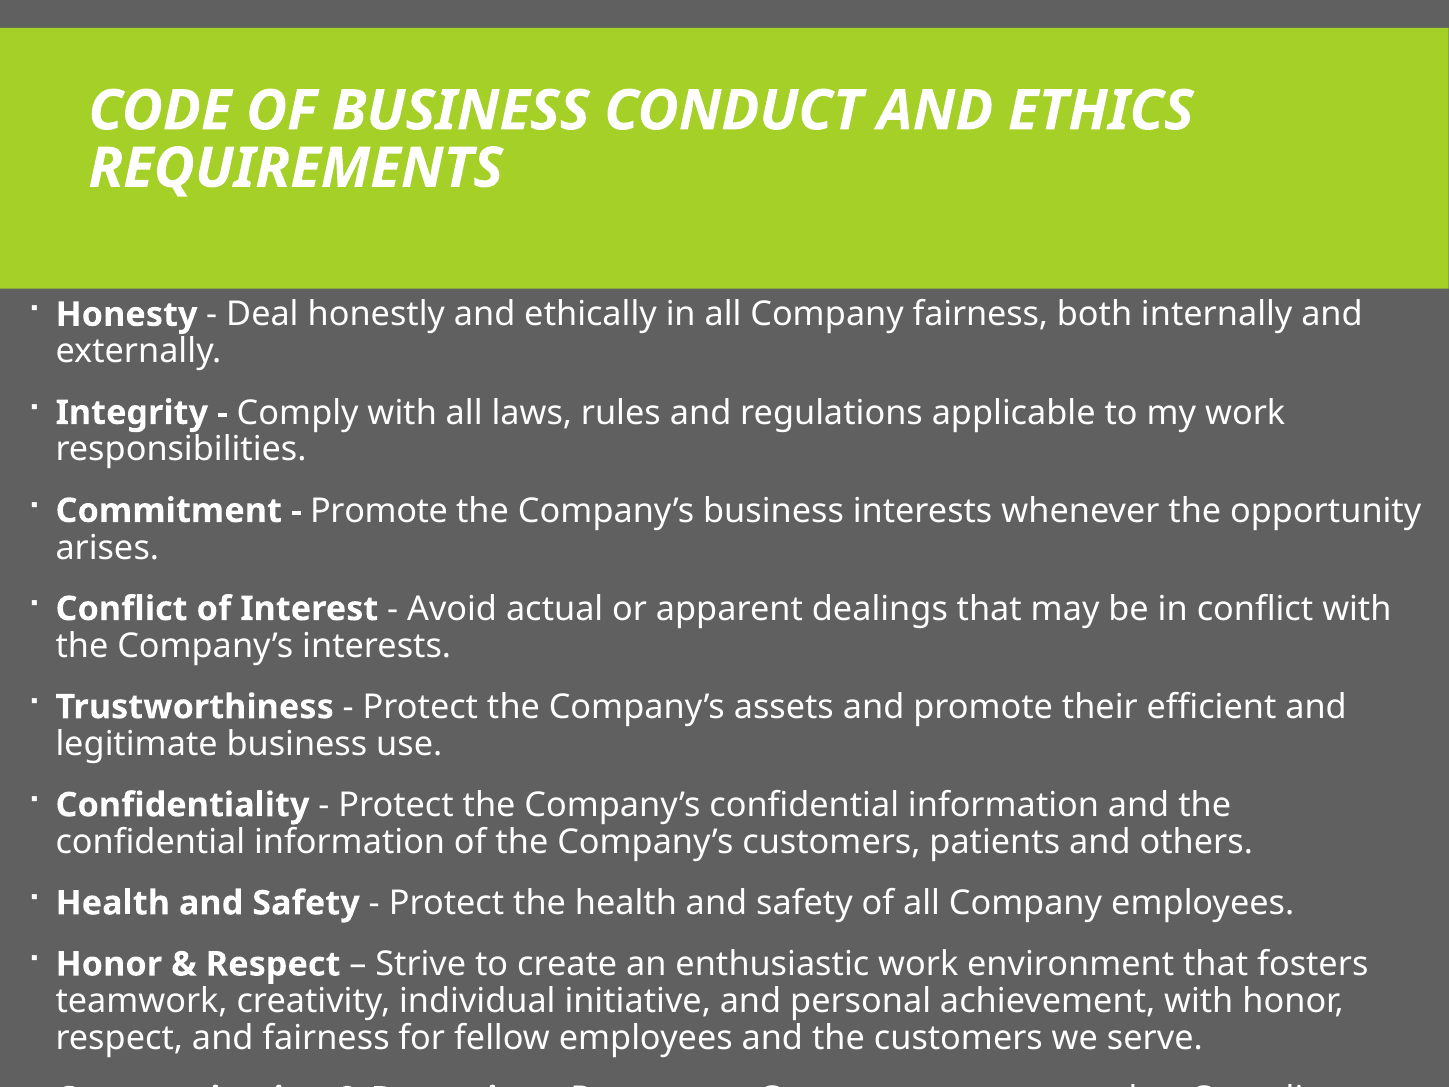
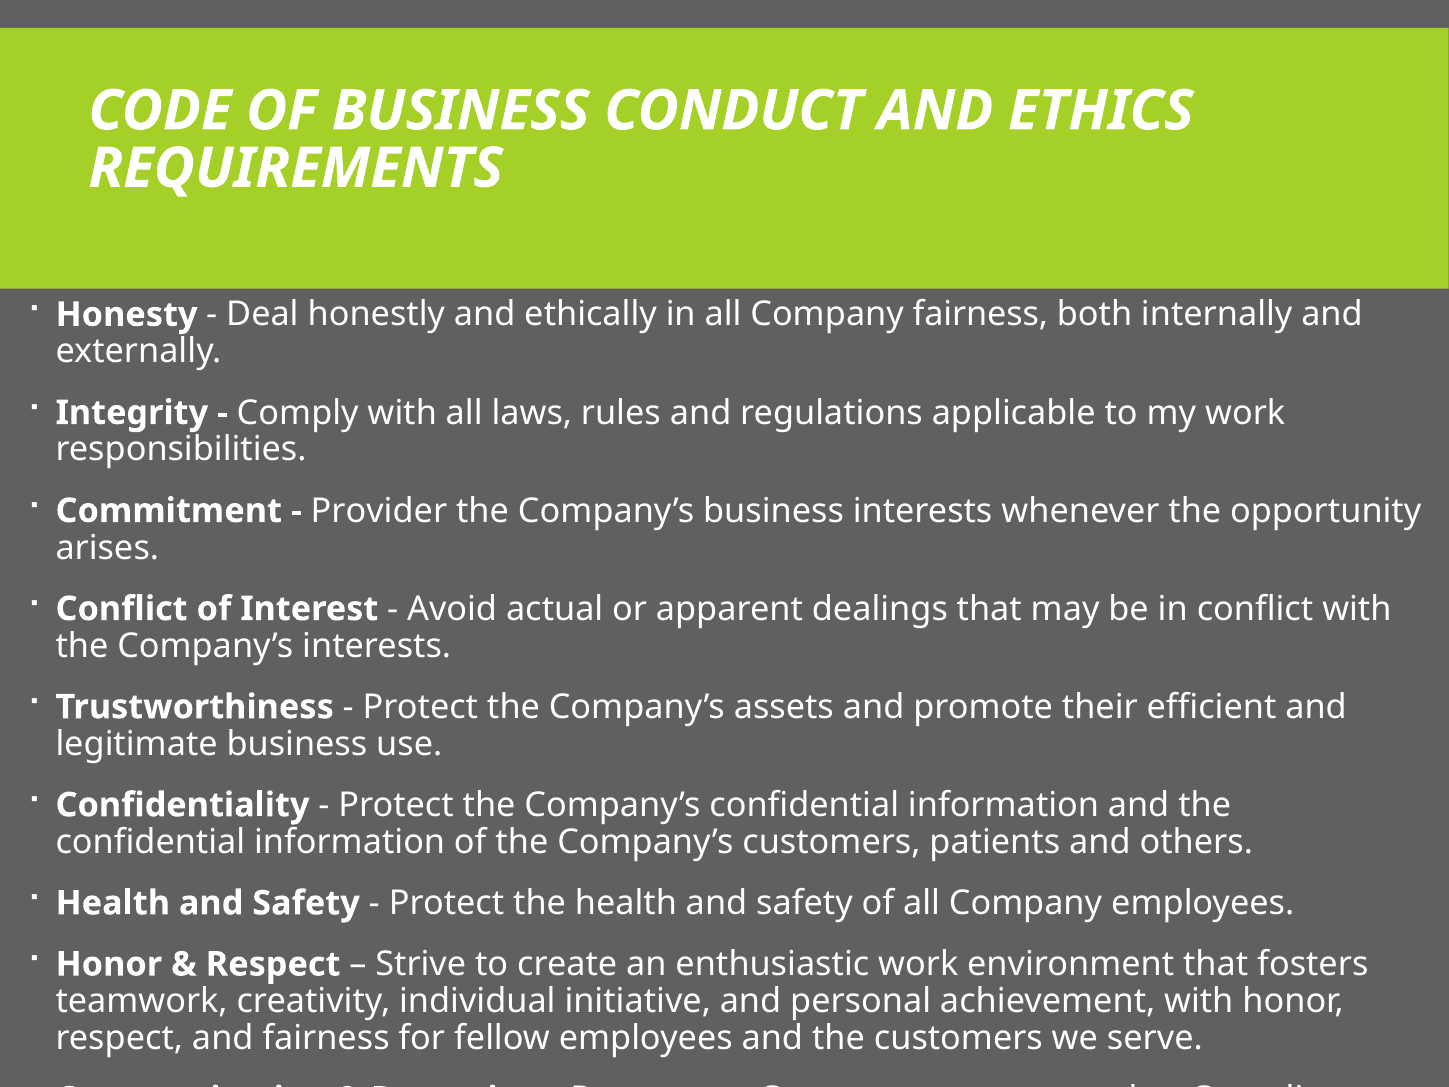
Promote at (379, 511): Promote -> Provider
